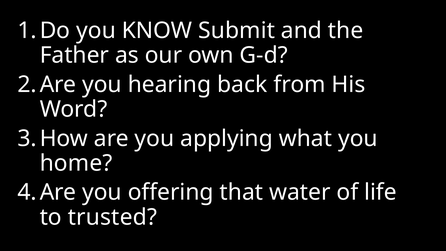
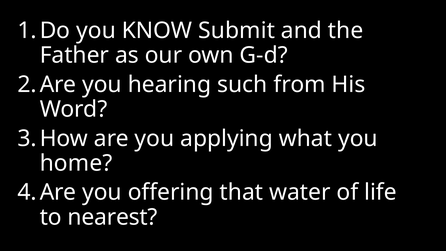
back: back -> such
trusted: trusted -> nearest
